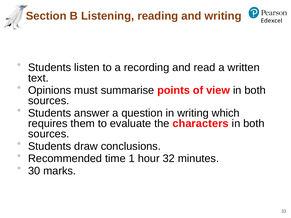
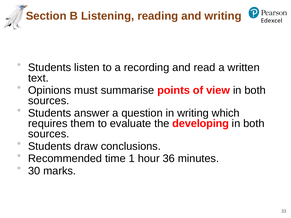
characters: characters -> developing
32: 32 -> 36
